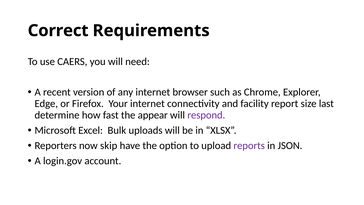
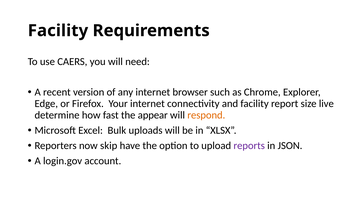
Correct at (58, 31): Correct -> Facility
last: last -> live
respond colour: purple -> orange
